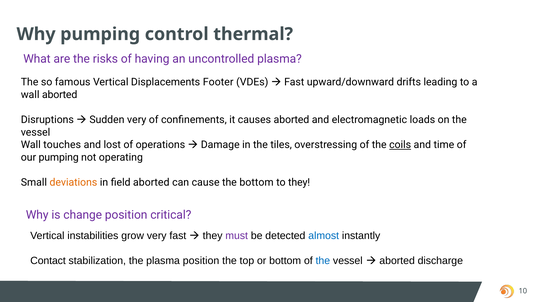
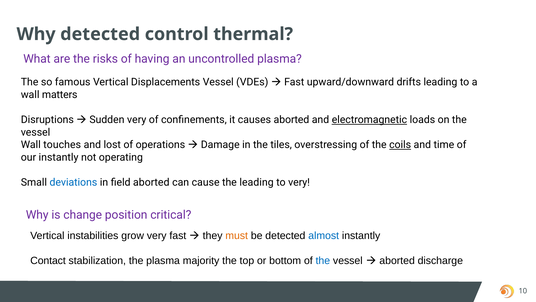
Why pumping: pumping -> detected
Displacements Footer: Footer -> Vessel
wall aborted: aborted -> matters
electromagnetic underline: none -> present
our pumping: pumping -> instantly
deviations colour: orange -> blue
the bottom: bottom -> leading
to they: they -> very
must colour: purple -> orange
plasma position: position -> majority
